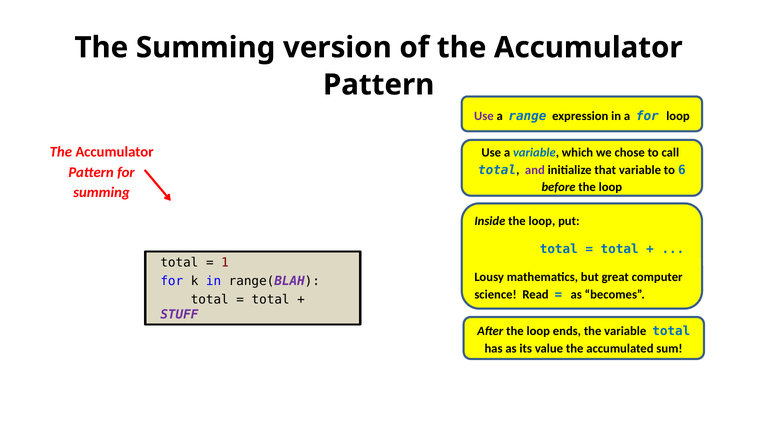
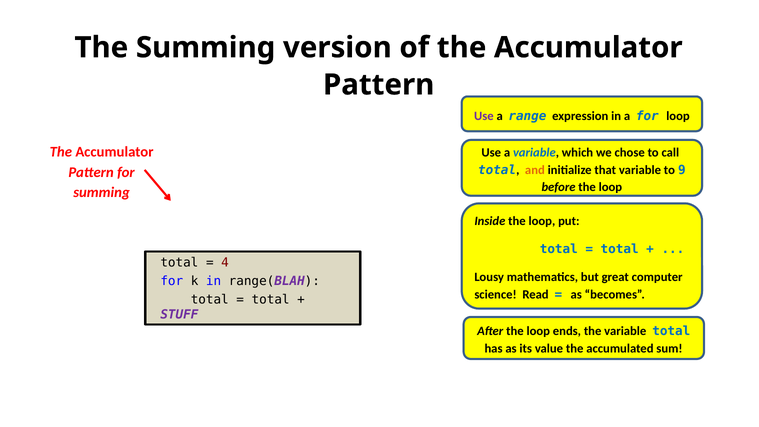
and colour: purple -> orange
6: 6 -> 9
1: 1 -> 4
